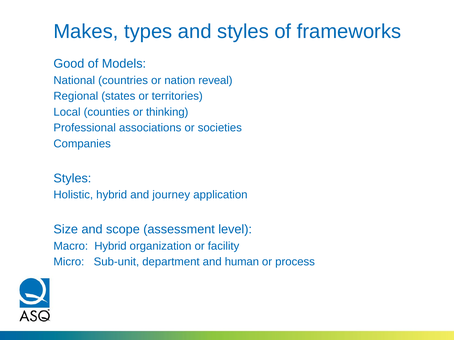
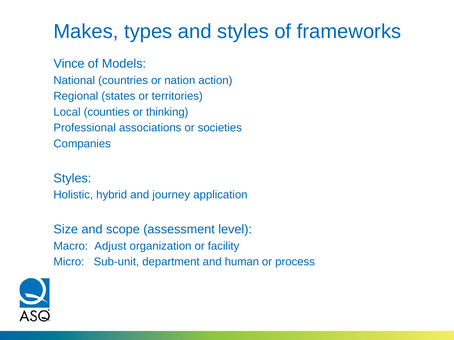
Good: Good -> Vince
reveal: reveal -> action
Macro Hybrid: Hybrid -> Adjust
